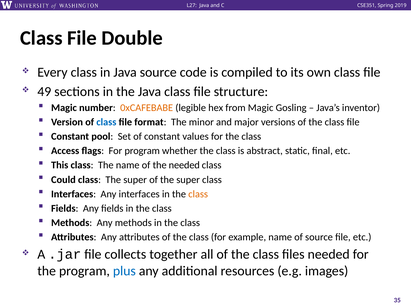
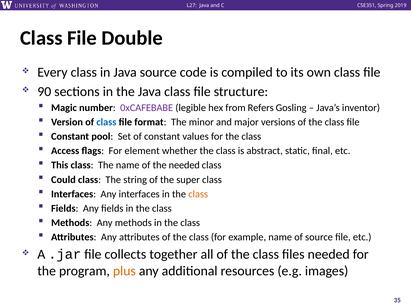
49: 49 -> 90
0xCAFEBABE colour: orange -> purple
from Magic: Magic -> Refers
For program: program -> element
class The super: super -> string
plus colour: blue -> orange
